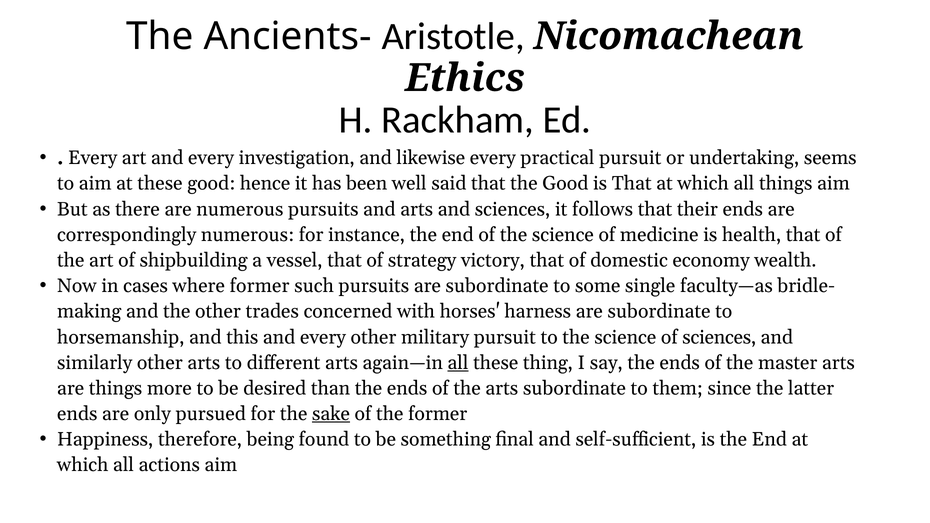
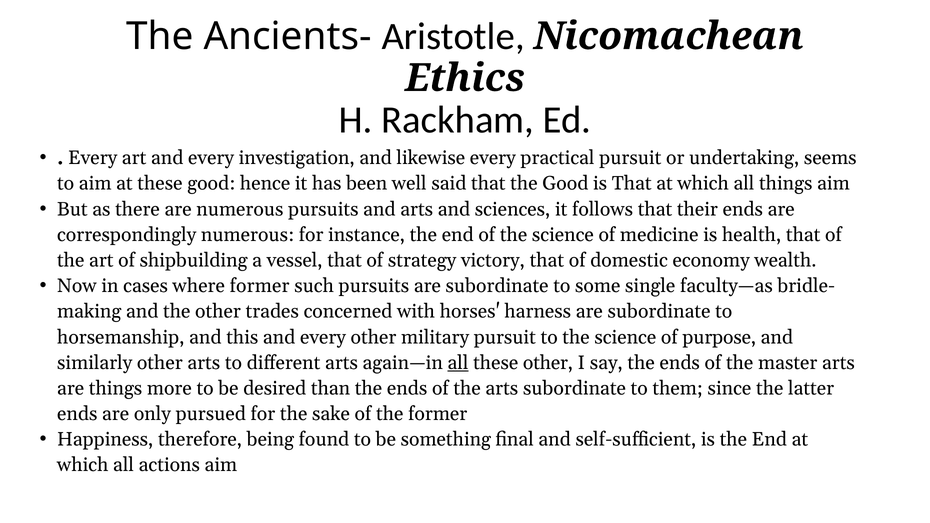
of sciences: sciences -> purpose
these thing: thing -> other
sake underline: present -> none
